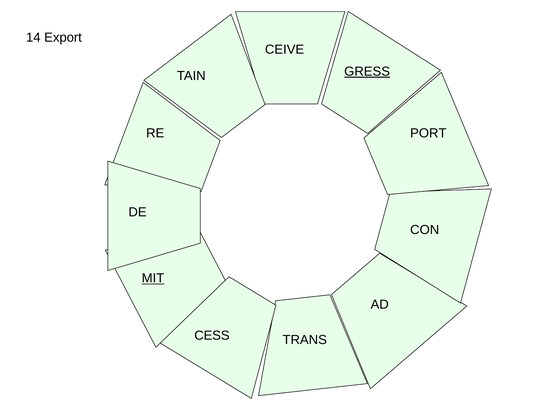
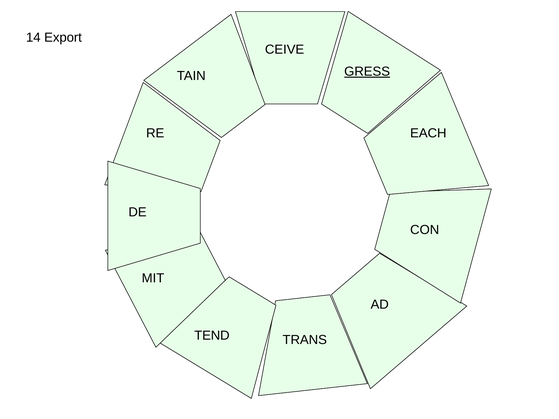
PORT: PORT -> EACH
MIT underline: present -> none
CESS: CESS -> TEND
